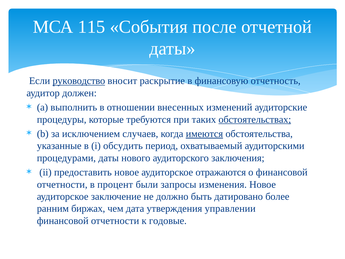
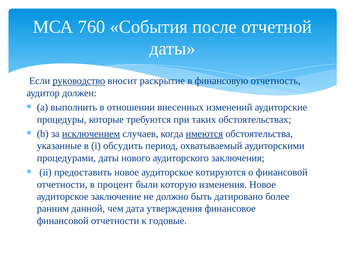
115: 115 -> 760
обстоятельствах underline: present -> none
исключением underline: none -> present
отражаются: отражаются -> котируются
запросы: запросы -> которую
биржах: биржах -> данной
управлении: управлении -> финансовое
